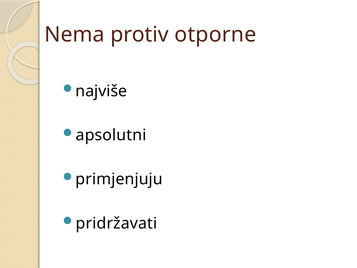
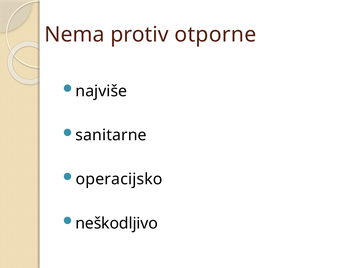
apsolutni: apsolutni -> sanitarne
primjenjuju: primjenjuju -> operacijsko
pridržavati: pridržavati -> neškodljivo
